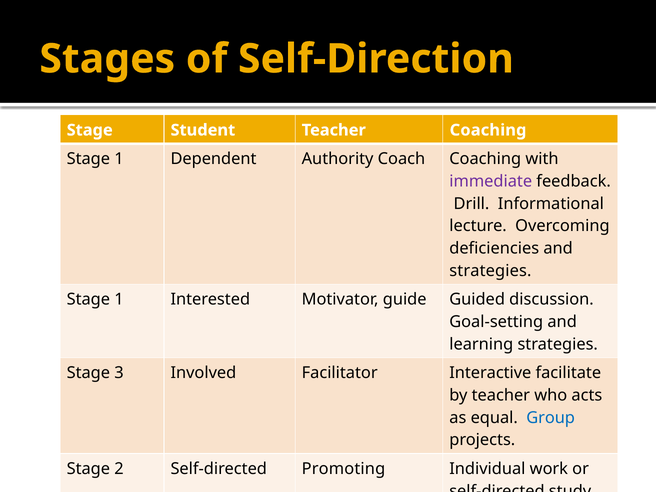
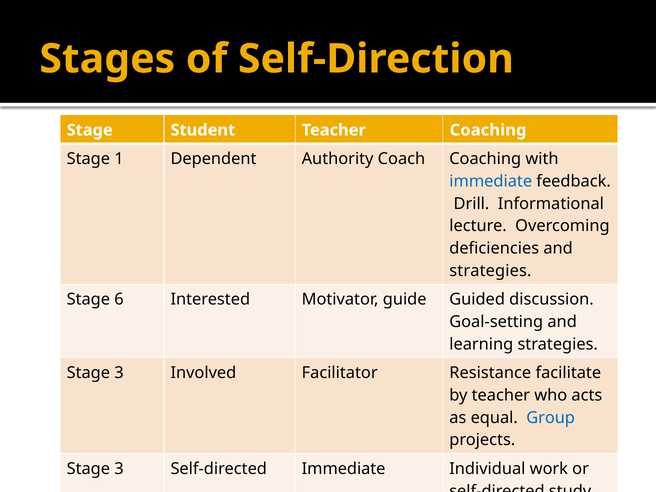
immediate at (491, 181) colour: purple -> blue
1 at (119, 300): 1 -> 6
Interactive: Interactive -> Resistance
2 at (119, 469): 2 -> 3
Self-directed Promoting: Promoting -> Immediate
